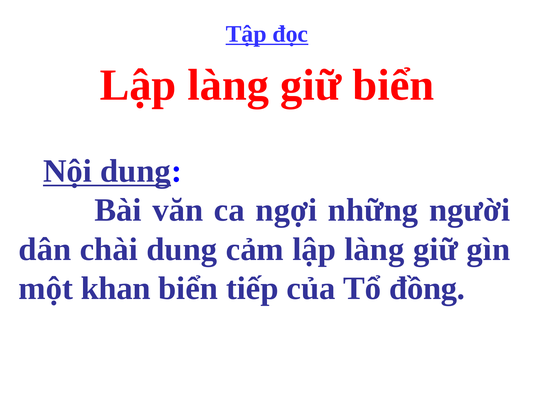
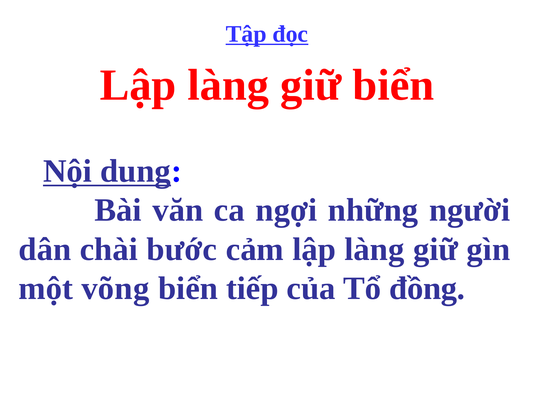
chài dung: dung -> bước
khan: khan -> võng
